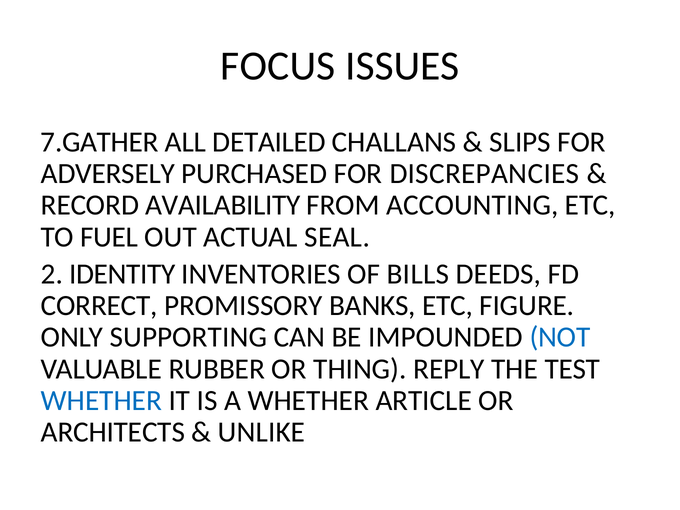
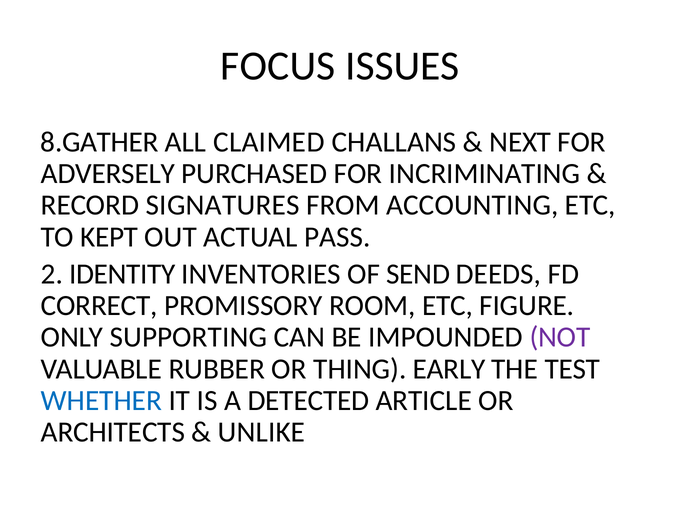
7.GATHER: 7.GATHER -> 8.GATHER
DETAILED: DETAILED -> CLAIMED
SLIPS: SLIPS -> NEXT
DISCREPANCIES: DISCREPANCIES -> INCRIMINATING
AVAILABILITY: AVAILABILITY -> SIGNATURES
FUEL: FUEL -> KEPT
SEAL: SEAL -> PASS
BILLS: BILLS -> SEND
BANKS: BANKS -> ROOM
NOT colour: blue -> purple
REPLY: REPLY -> EARLY
A WHETHER: WHETHER -> DETECTED
